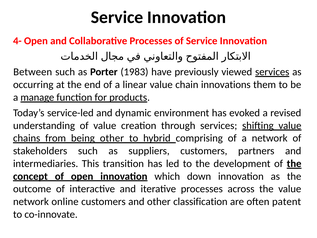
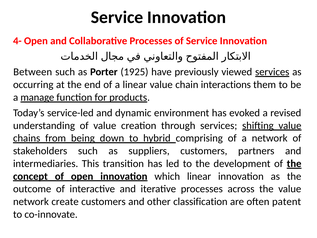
1983: 1983 -> 1925
innovations: innovations -> interactions
being other: other -> down
which down: down -> linear
online: online -> create
